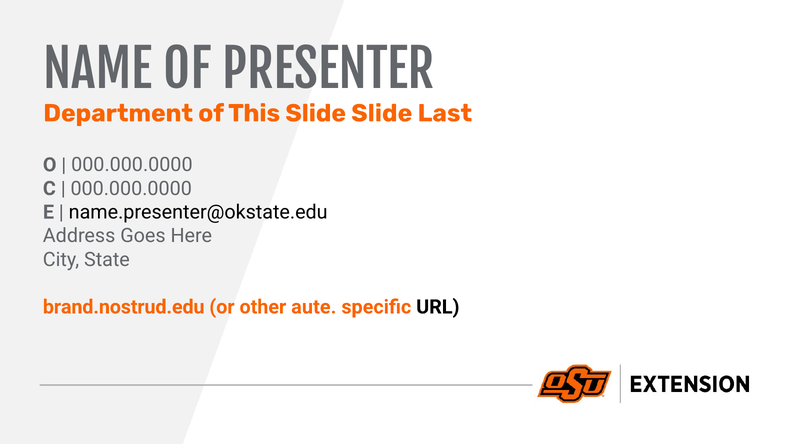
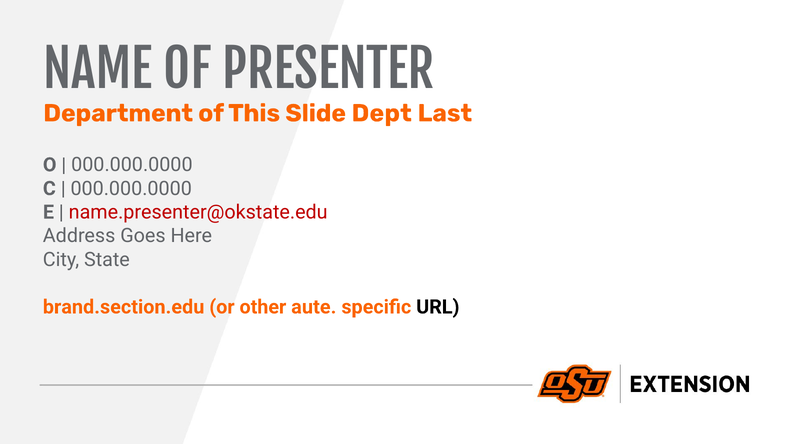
Slide Slide: Slide -> Dept
name.presenter@okstate.edu colour: black -> red
brand.nostrud.edu: brand.nostrud.edu -> brand.section.edu
